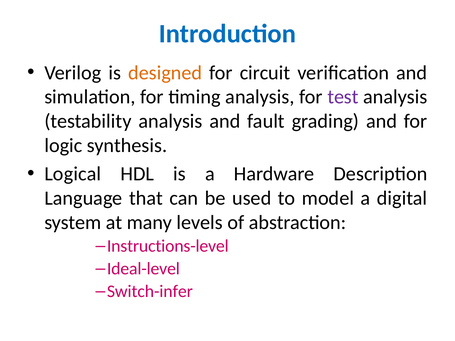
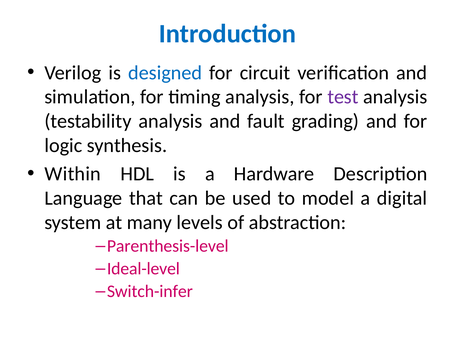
designed colour: orange -> blue
Logical: Logical -> Within
Instructions-level: Instructions-level -> Parenthesis-level
